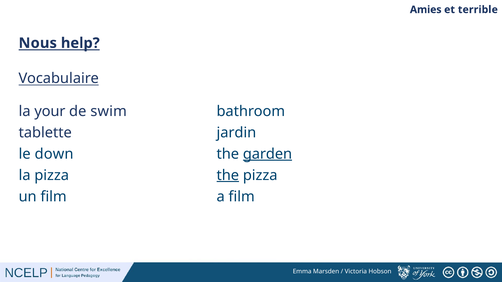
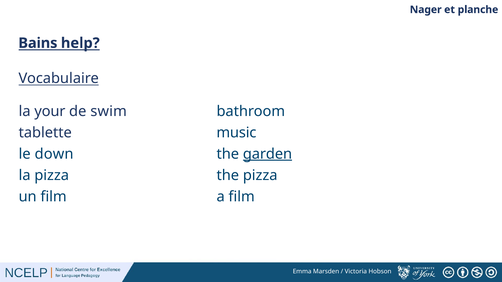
Amies: Amies -> Nager
terrible: terrible -> planche
Nous: Nous -> Bains
jardin: jardin -> music
the at (228, 175) underline: present -> none
